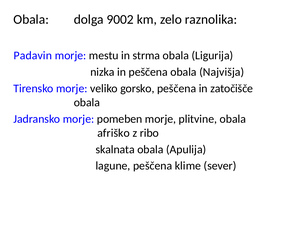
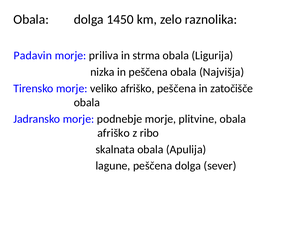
9002: 9002 -> 1450
mestu: mestu -> priliva
veliko gorsko: gorsko -> afriško
pomeben: pomeben -> podnebje
peščena klime: klime -> dolga
